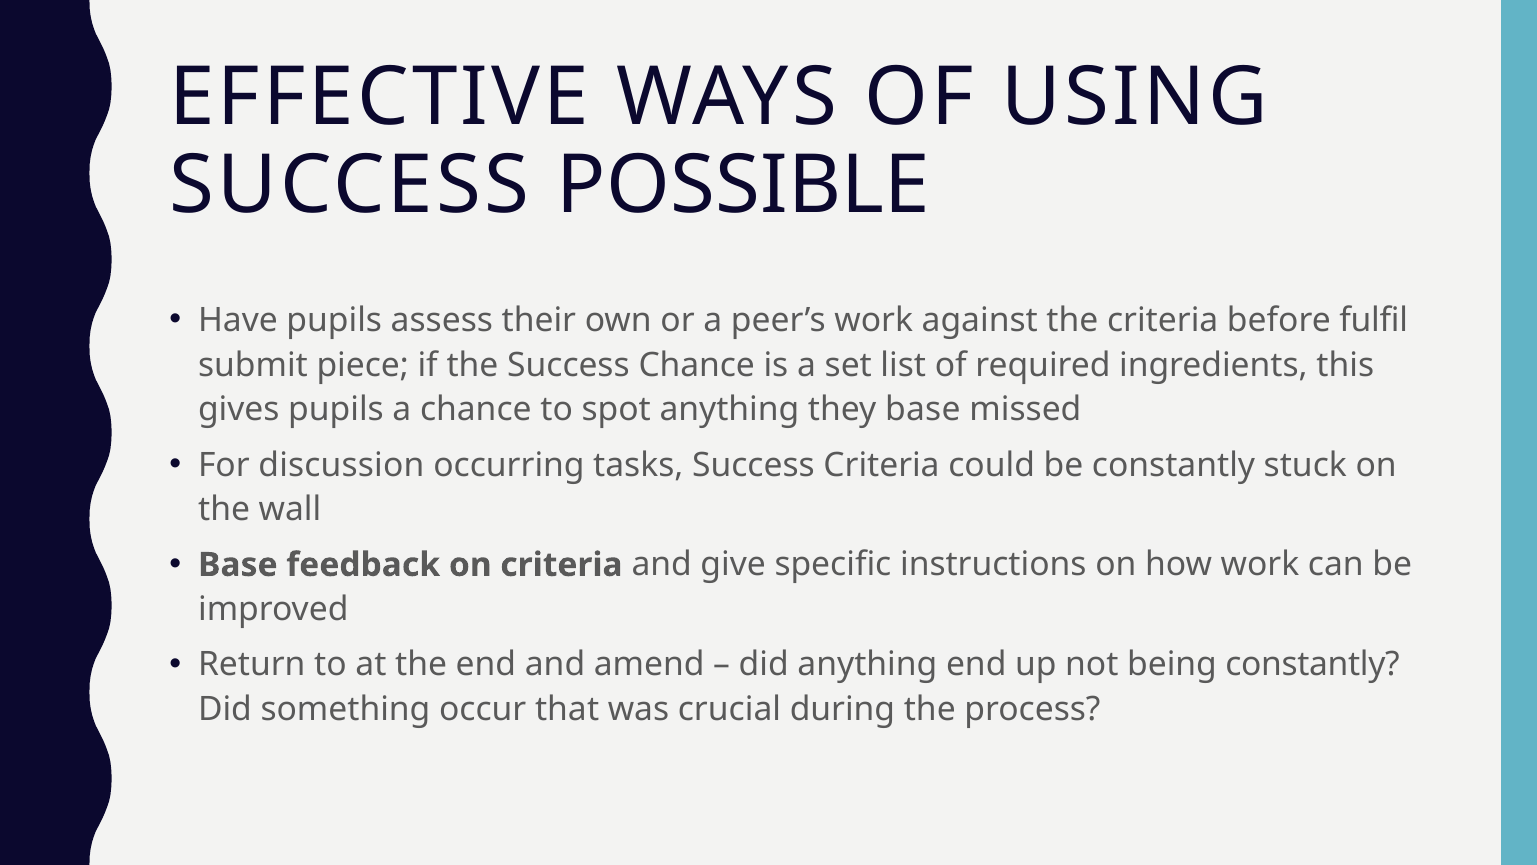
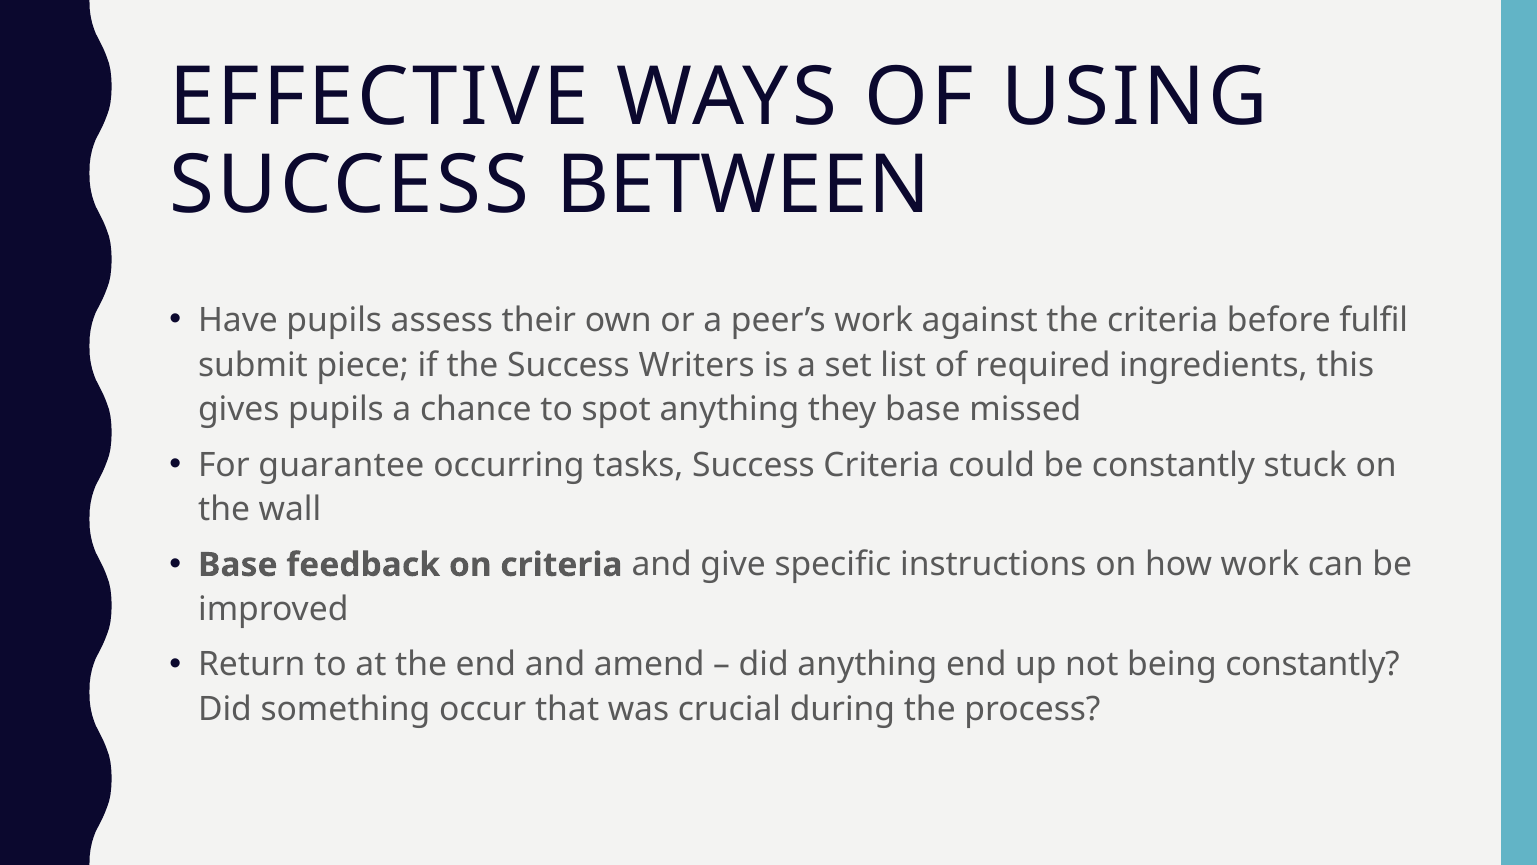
POSSIBLE: POSSIBLE -> BETWEEN
Success Chance: Chance -> Writers
discussion: discussion -> guarantee
